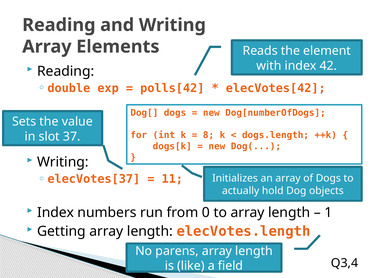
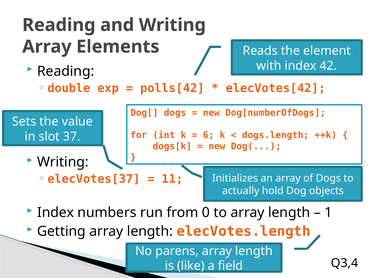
8: 8 -> 6
